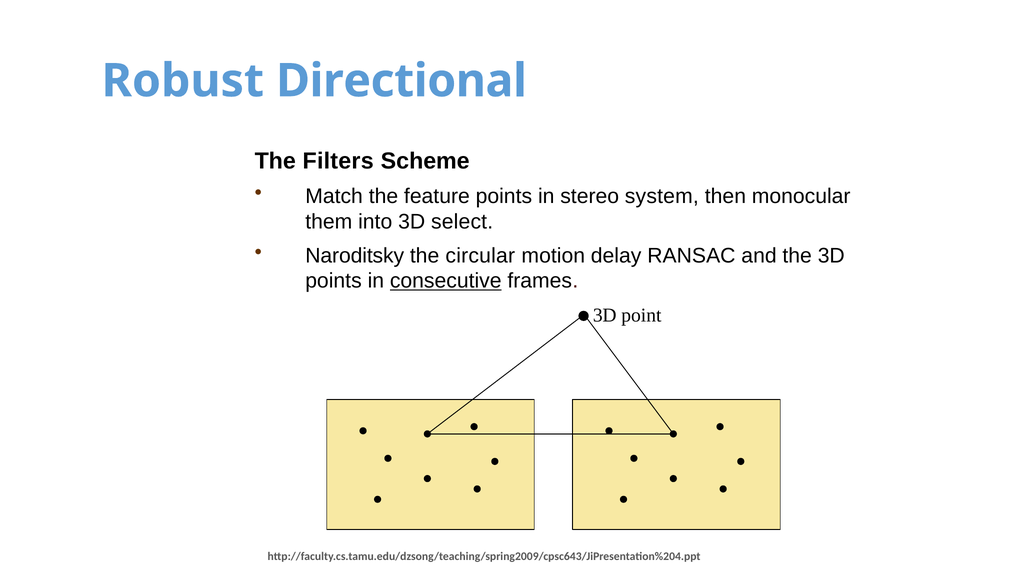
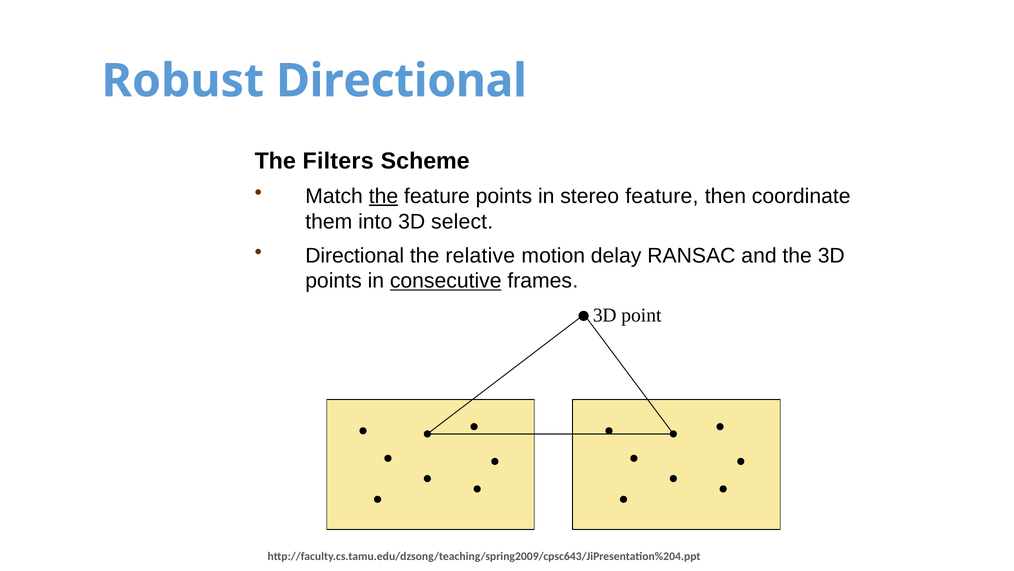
the at (383, 196) underline: none -> present
stereo system: system -> feature
monocular: monocular -> coordinate
Naroditsky at (355, 255): Naroditsky -> Directional
circular: circular -> relative
